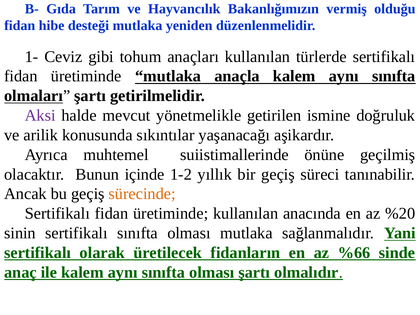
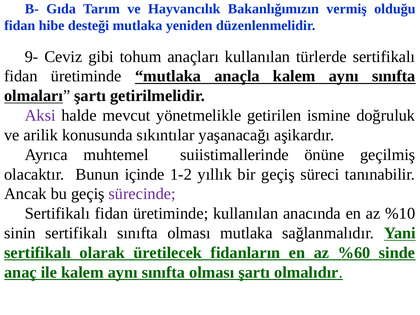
1-: 1- -> 9-
sürecinde colour: orange -> purple
%20: %20 -> %10
%66: %66 -> %60
